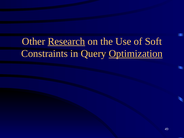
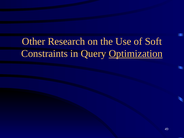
Research underline: present -> none
